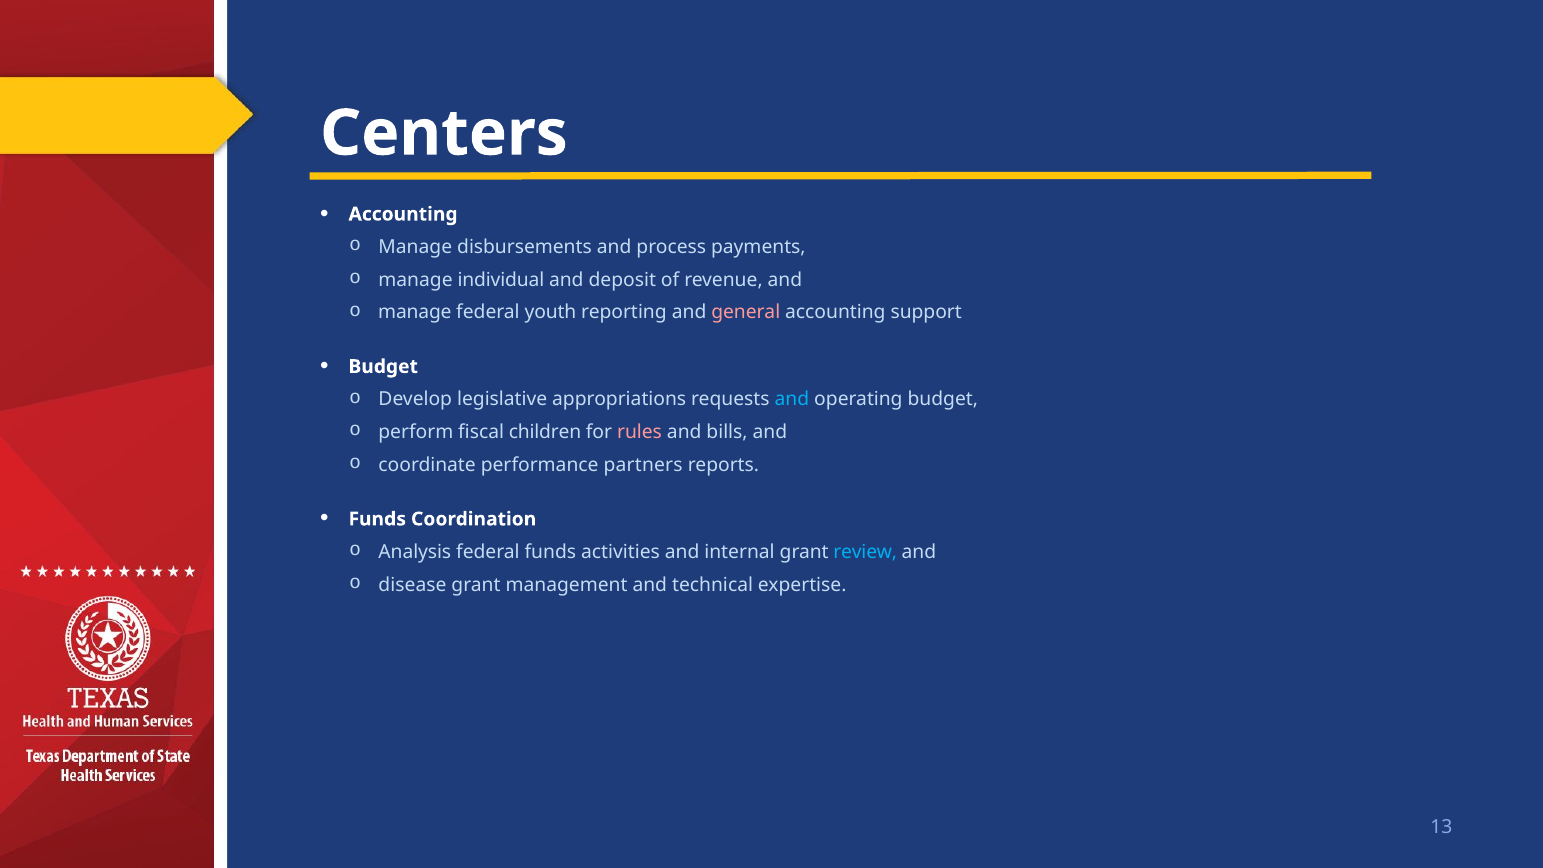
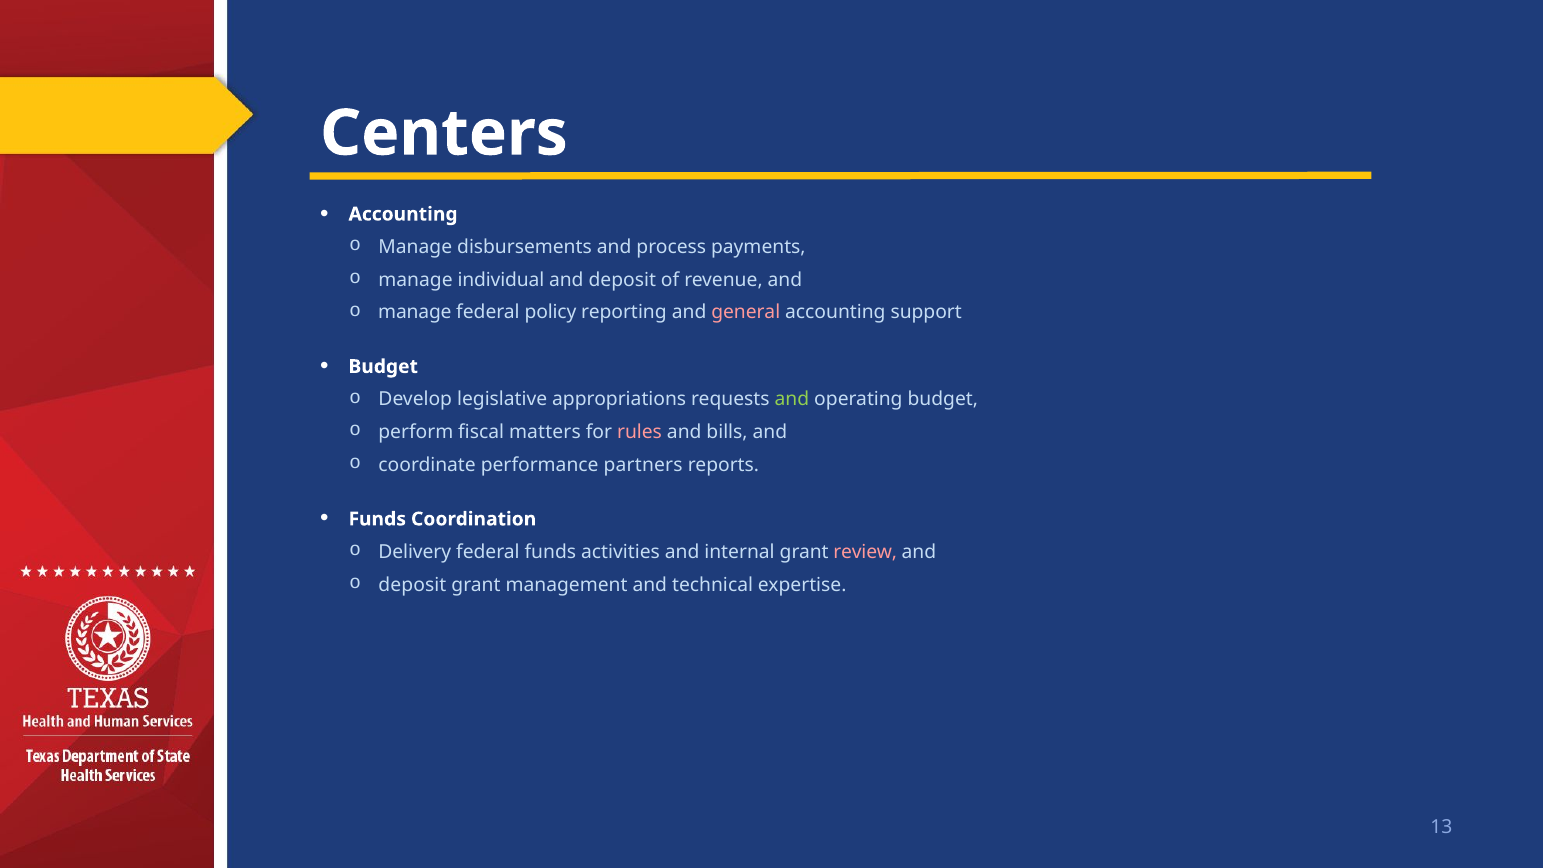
youth: youth -> policy
and at (792, 399) colour: light blue -> light green
children: children -> matters
Analysis: Analysis -> Delivery
review colour: light blue -> pink
disease at (412, 585): disease -> deposit
